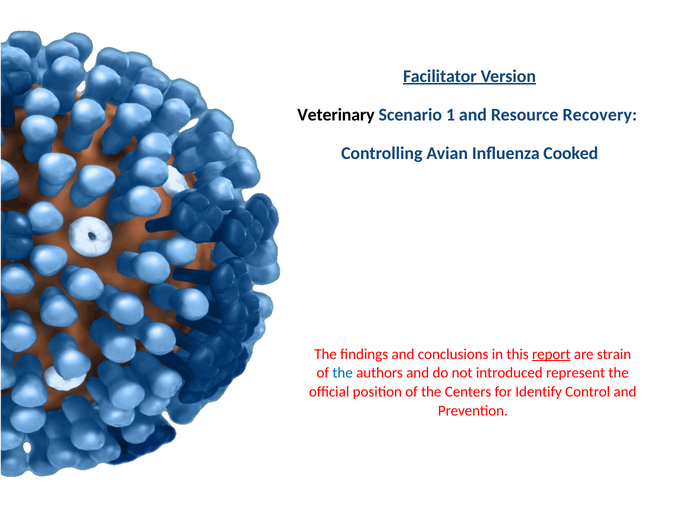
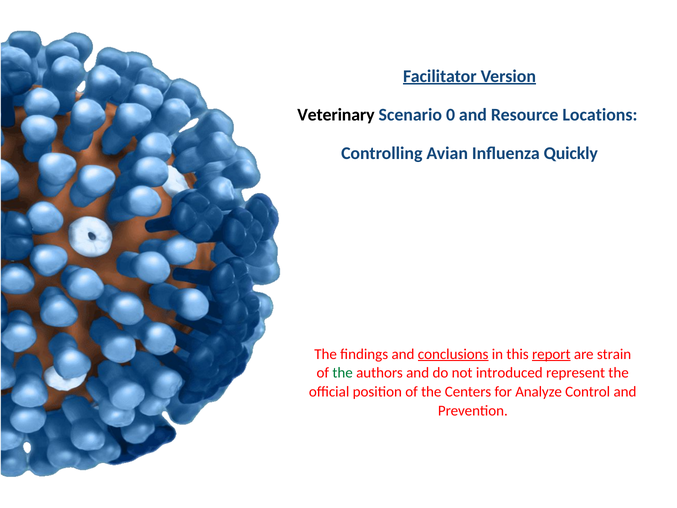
1: 1 -> 0
Recovery: Recovery -> Locations
Cooked: Cooked -> Quickly
conclusions underline: none -> present
the at (343, 373) colour: blue -> green
Identify: Identify -> Analyze
